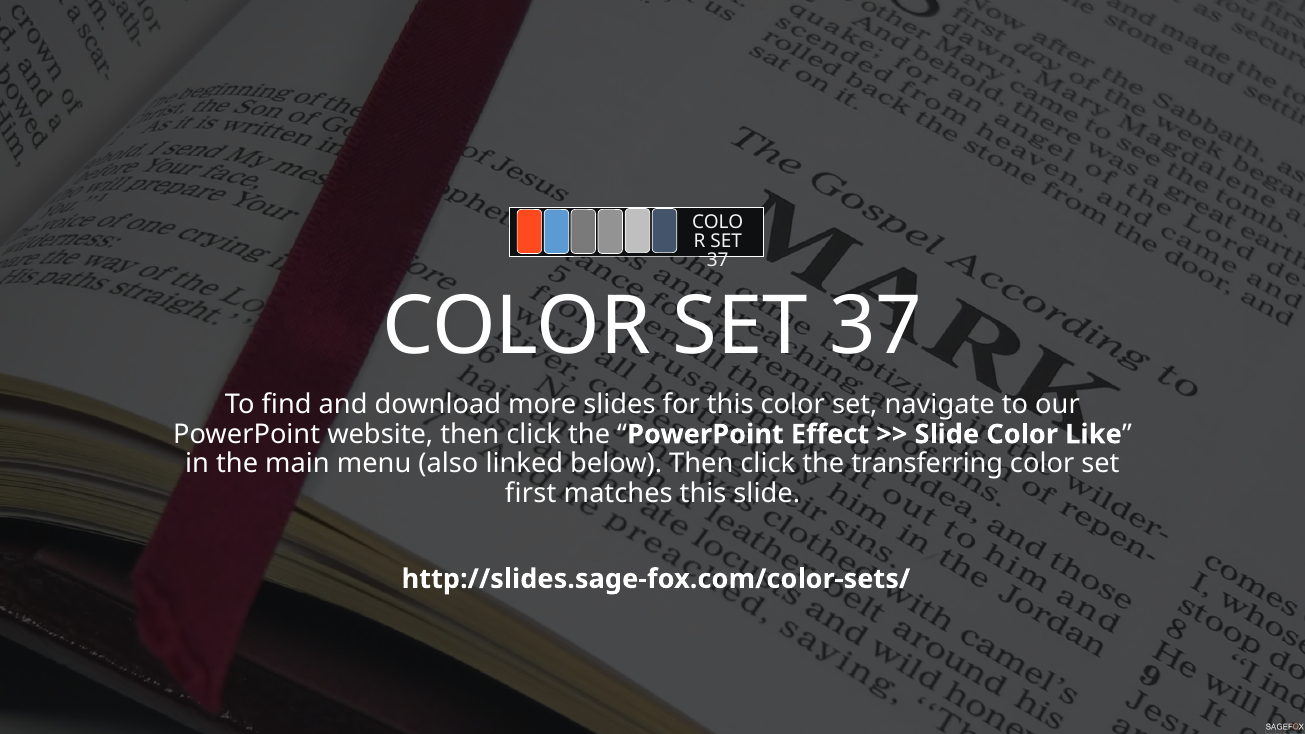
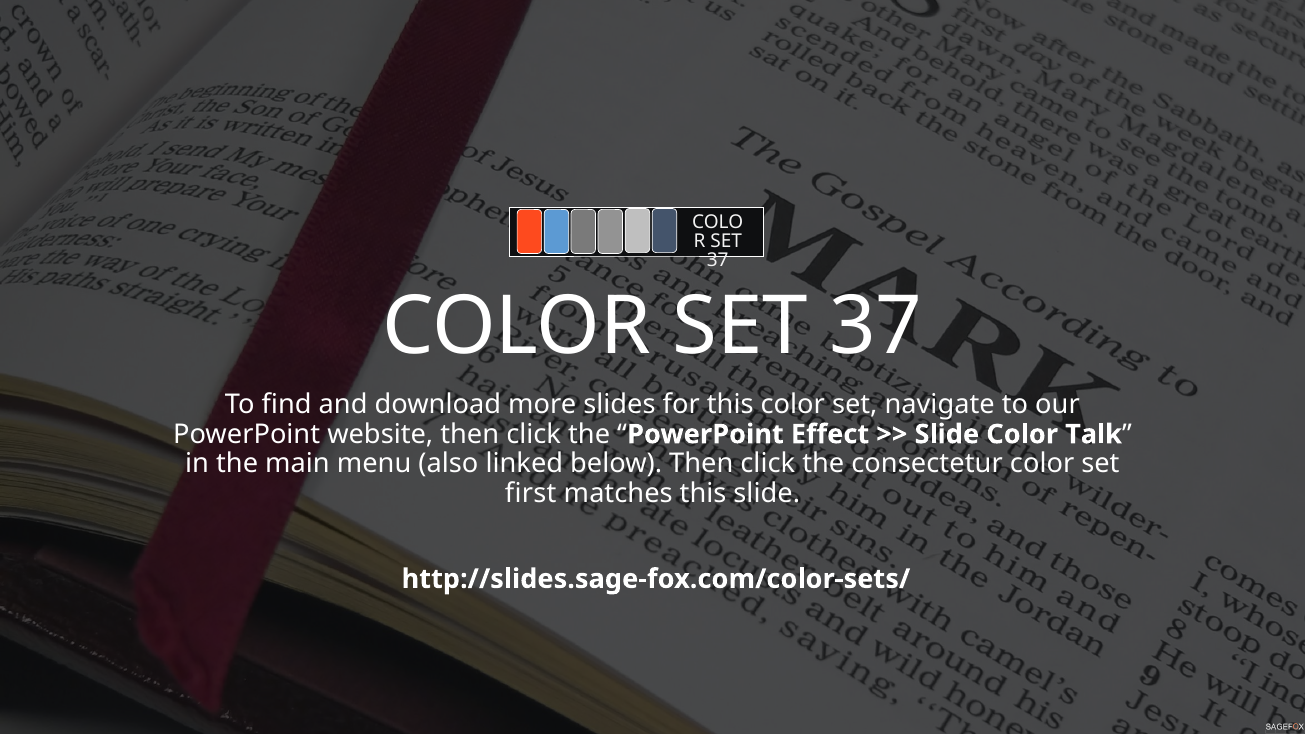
Like: Like -> Talk
transferring: transferring -> consectetur
